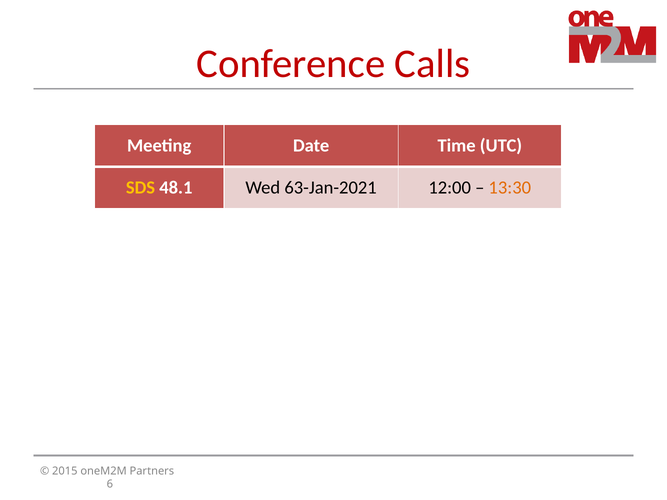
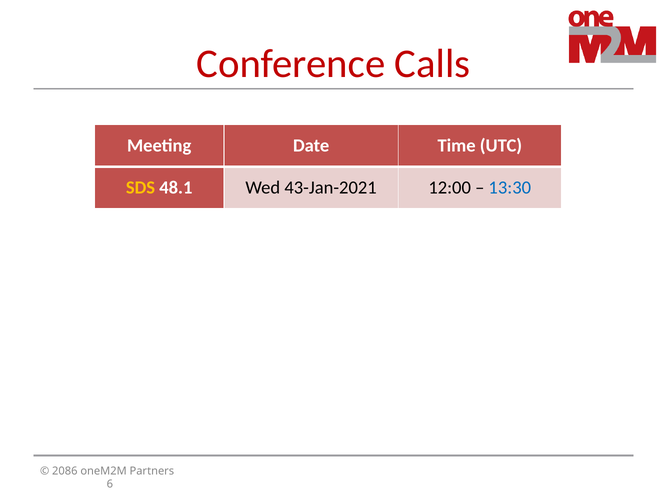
63-Jan-2021: 63-Jan-2021 -> 43-Jan-2021
13:30 colour: orange -> blue
2015: 2015 -> 2086
